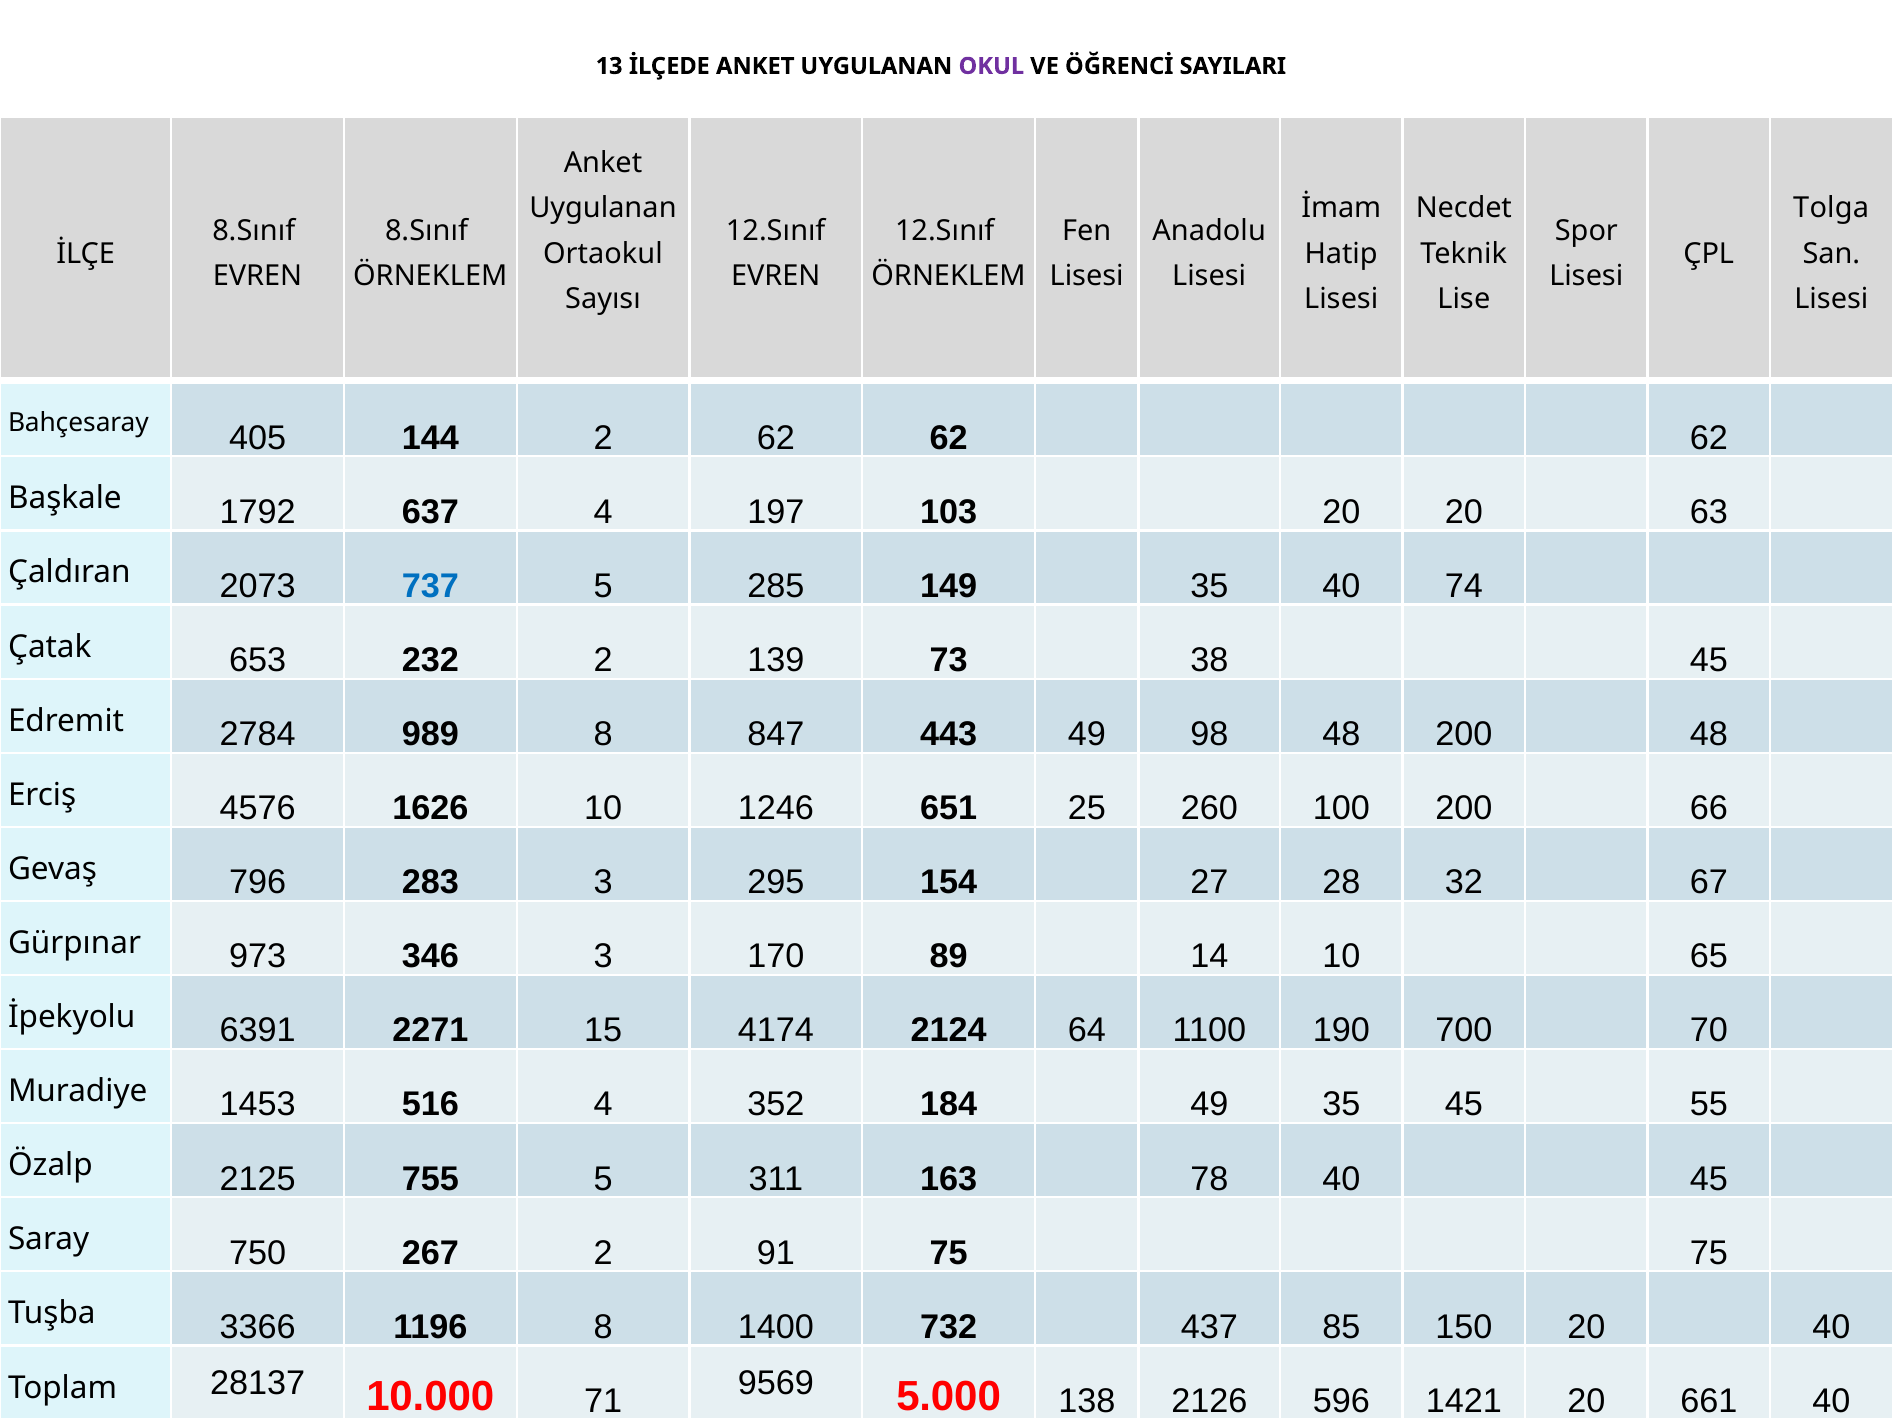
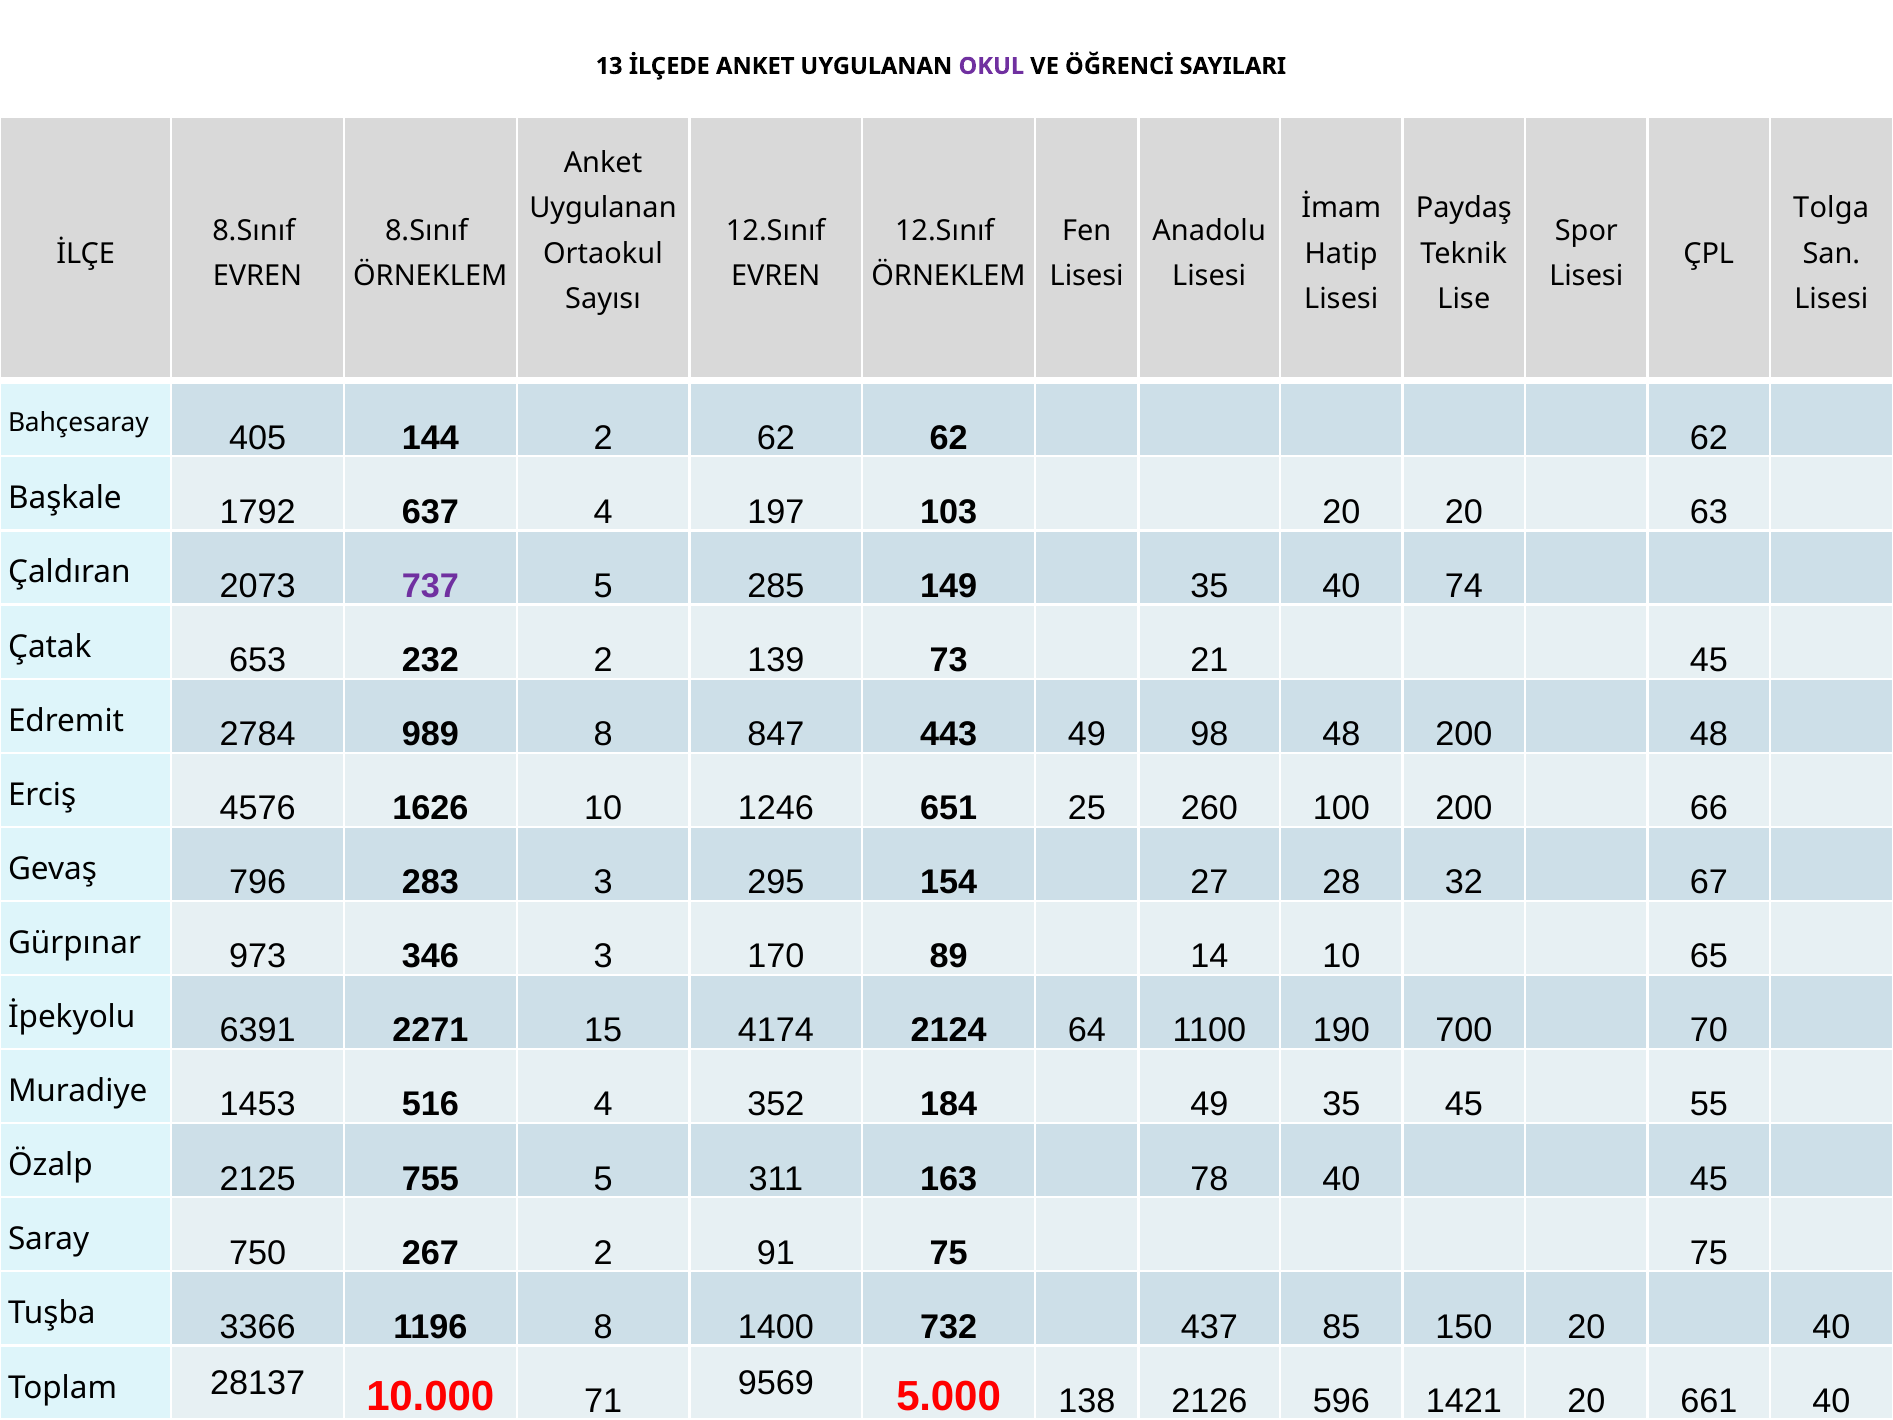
Necdet: Necdet -> Paydaş
737 colour: blue -> purple
38: 38 -> 21
